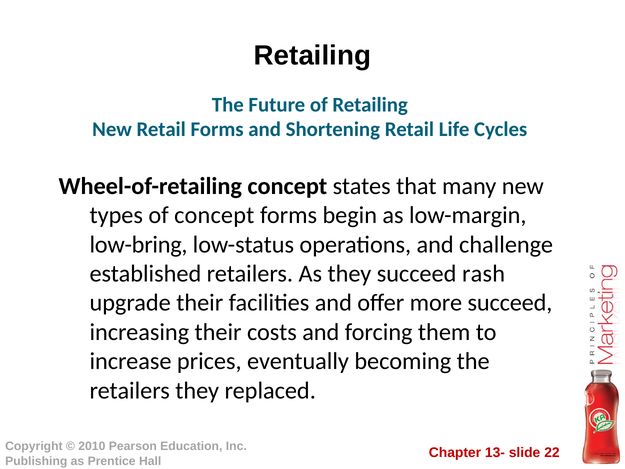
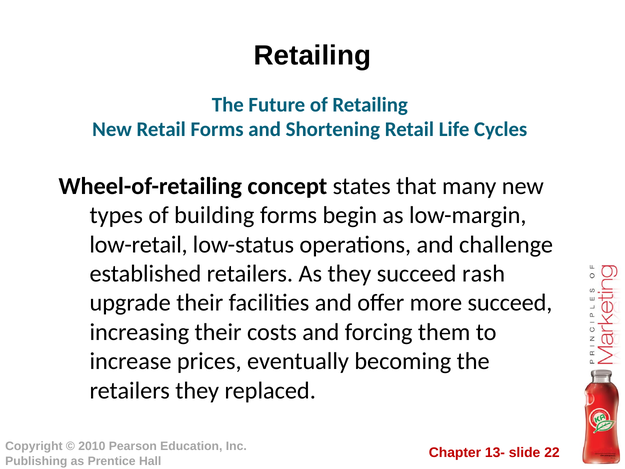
of concept: concept -> building
low-bring: low-bring -> low-retail
